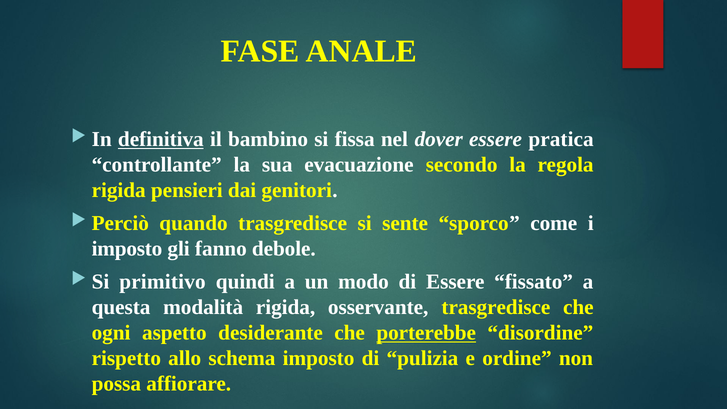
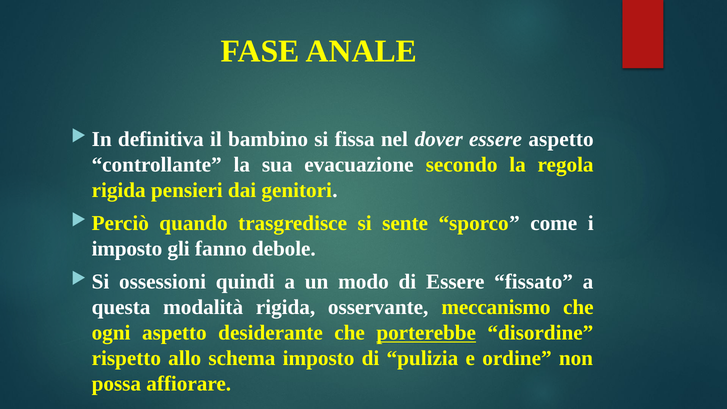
definitiva underline: present -> none
essere pratica: pratica -> aspetto
primitivo: primitivo -> ossessioni
osservante trasgredisce: trasgredisce -> meccanismo
